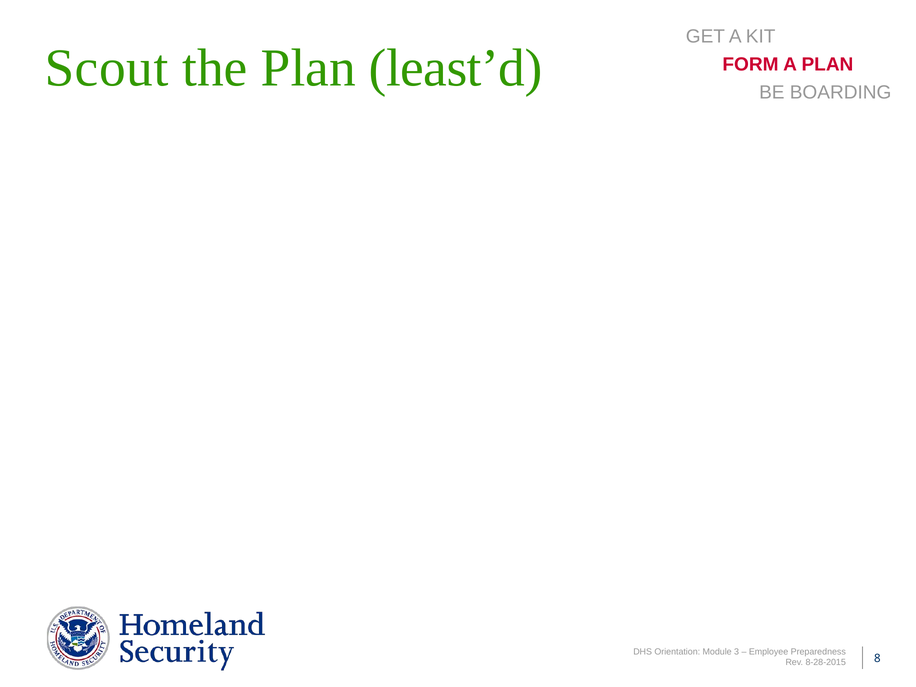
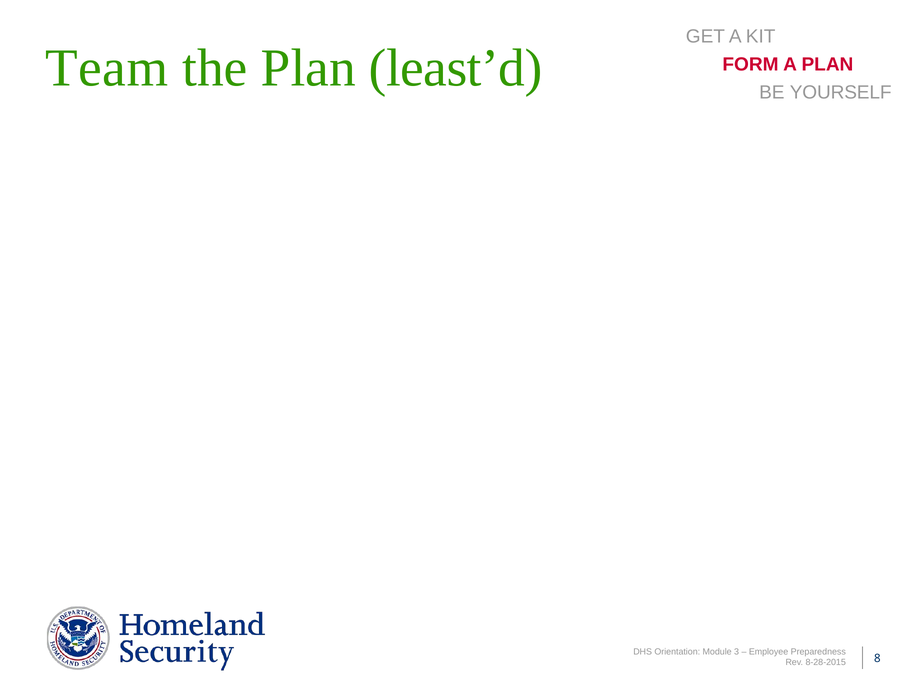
Scout: Scout -> Team
BE BOARDING: BOARDING -> YOURSELF
